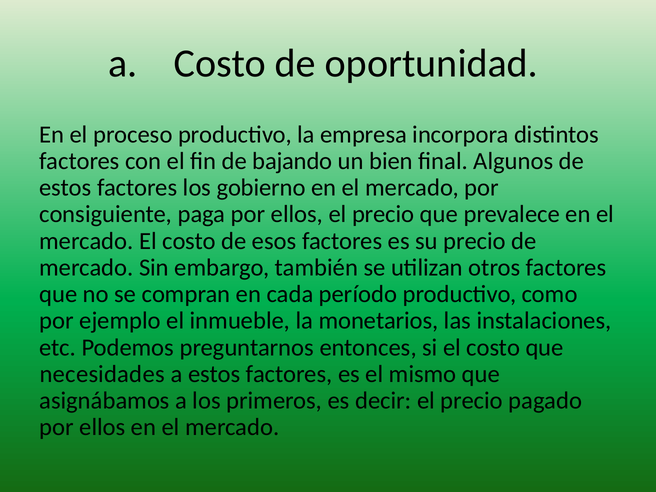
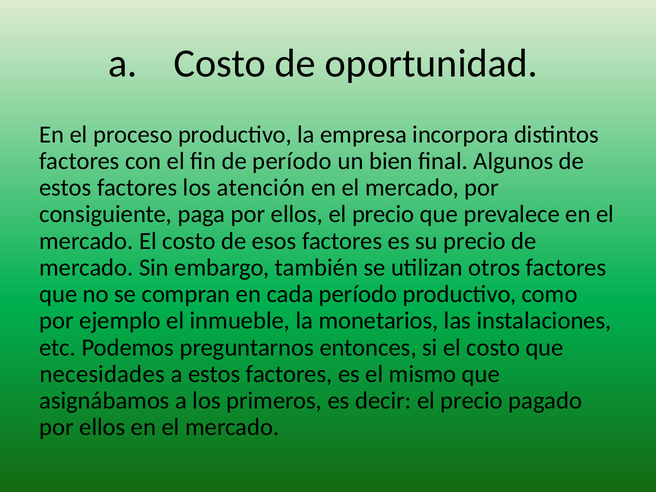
de bajando: bajando -> período
gobierno: gobierno -> atención
